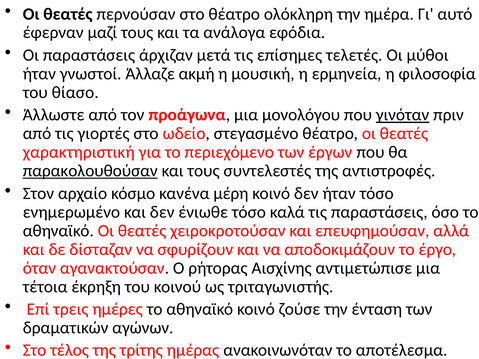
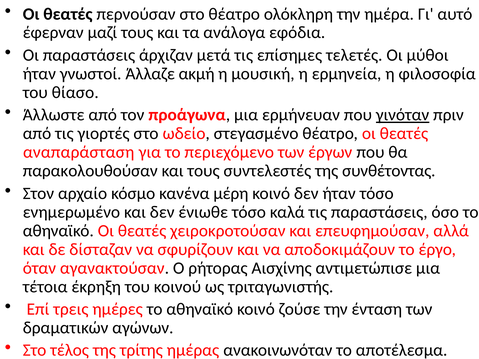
μονολόγου: μονολόγου -> ερμήνευαν
χαρακτηριστική: χαρακτηριστική -> αναπαράσταση
παρακολουθούσαν underline: present -> none
αντιστροφές: αντιστροφές -> συνθέτοντας
